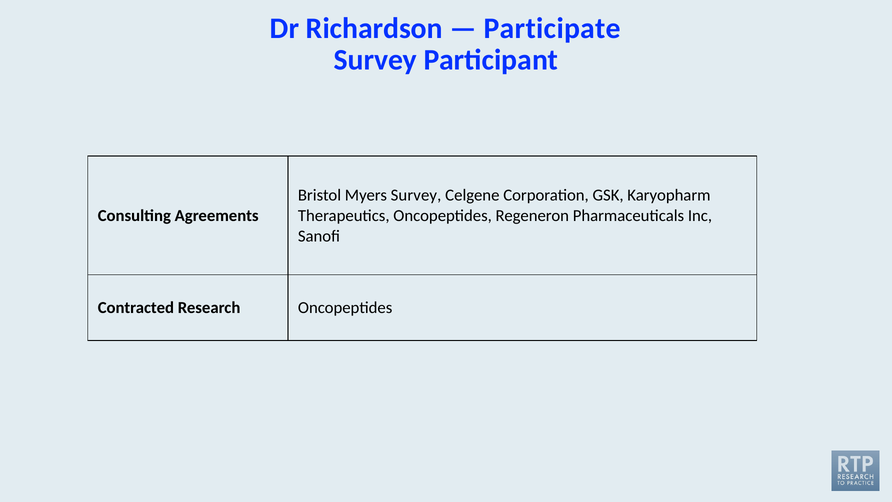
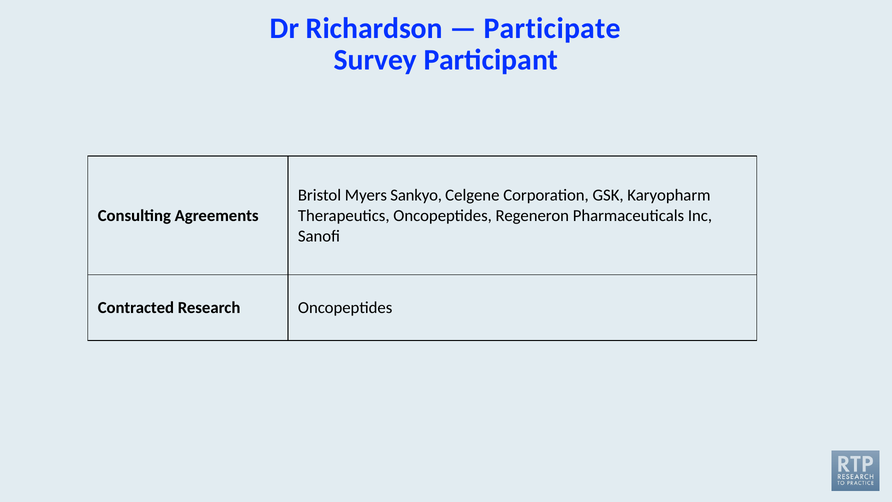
Myers Survey: Survey -> Sankyo
